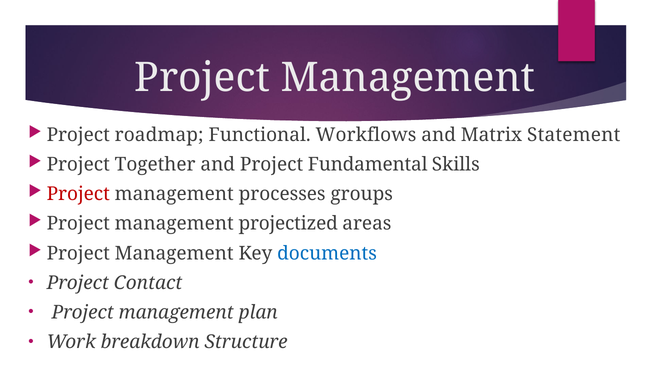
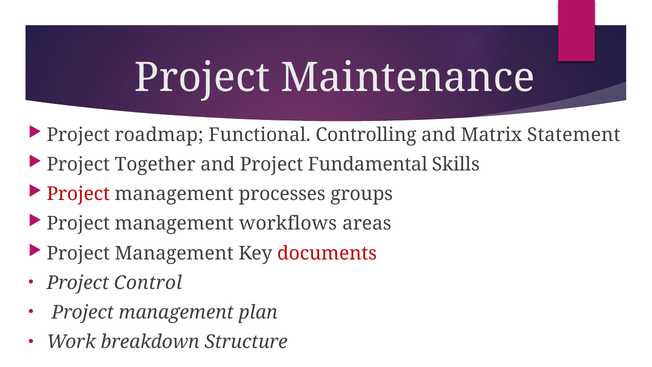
Management at (408, 78): Management -> Maintenance
Workflows: Workflows -> Controlling
projectized: projectized -> workflows
documents colour: blue -> red
Contact: Contact -> Control
